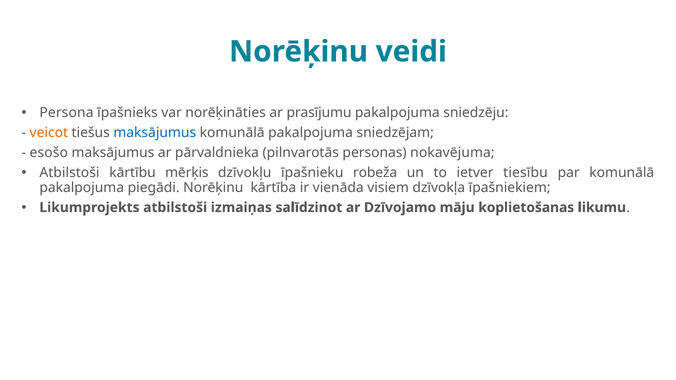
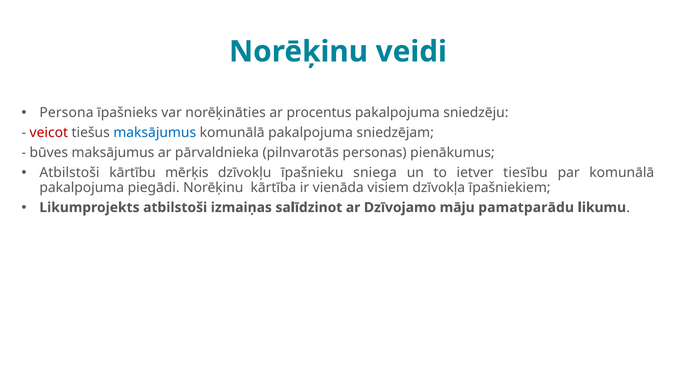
prasījumu: prasījumu -> procentus
veicot colour: orange -> red
esošo: esošo -> būves
nokavējuma: nokavējuma -> pienākumus
robeža: robeža -> sniega
koplietošanas: koplietošanas -> pamatparādu
